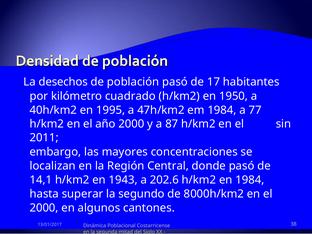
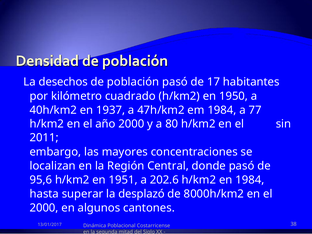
1995: 1995 -> 1937
87: 87 -> 80
14,1: 14,1 -> 95,6
1943: 1943 -> 1951
segundo: segundo -> desplazó
